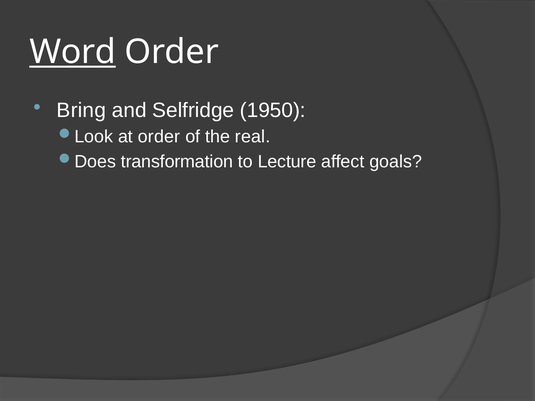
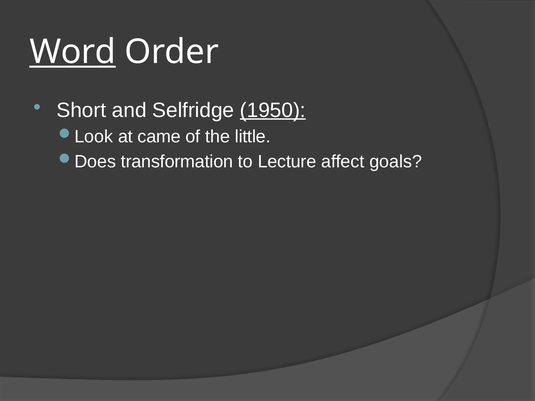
Bring: Bring -> Short
1950 underline: none -> present
at order: order -> came
real: real -> little
